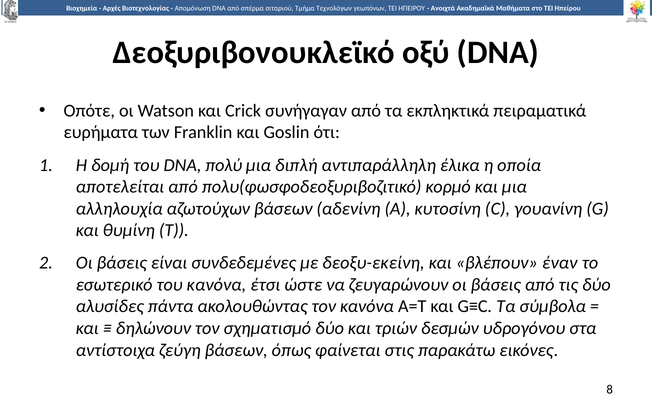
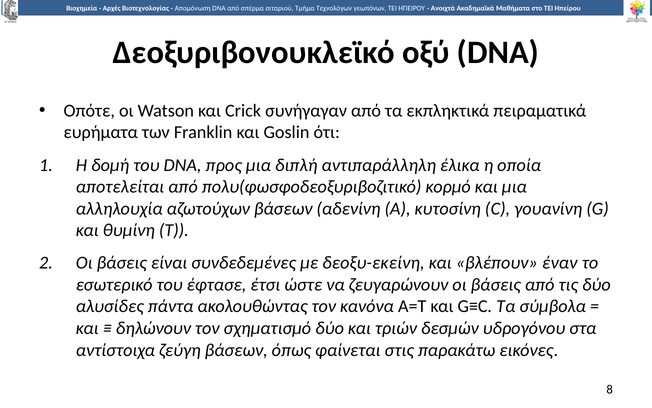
πολύ: πολύ -> προς
του κανόνα: κανόνα -> έφτασε
